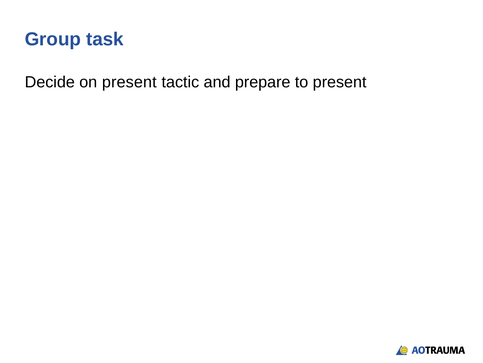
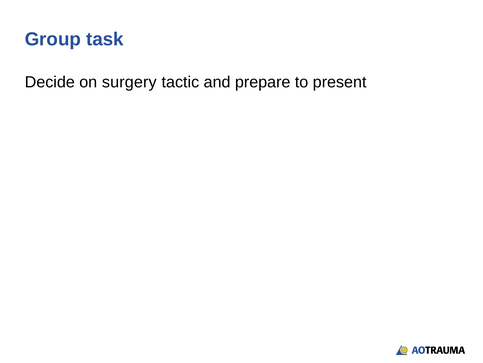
on present: present -> surgery
